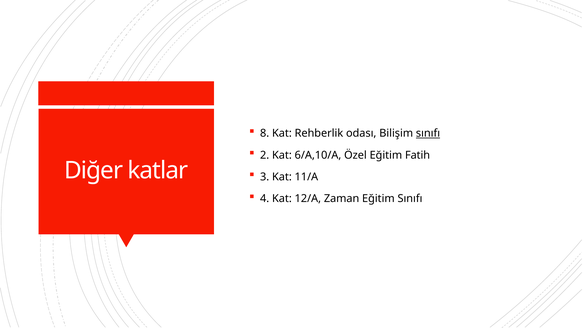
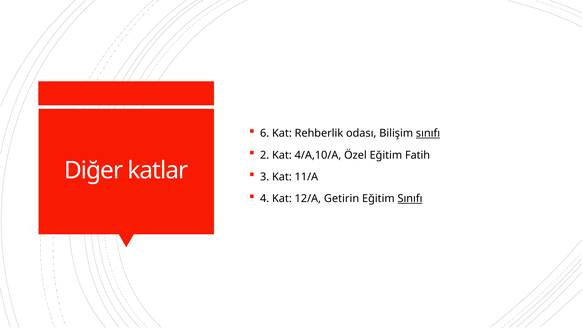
8: 8 -> 6
6/A,10/A: 6/A,10/A -> 4/A,10/A
Zaman: Zaman -> Getirin
Sınıfı at (410, 199) underline: none -> present
